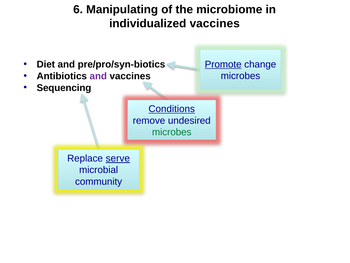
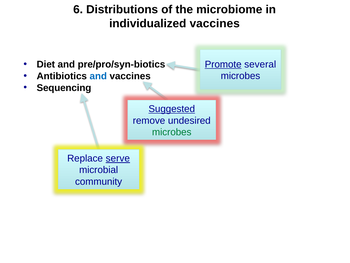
Manipulating: Manipulating -> Distributions
change: change -> several
and at (98, 76) colour: purple -> blue
Conditions: Conditions -> Suggested
